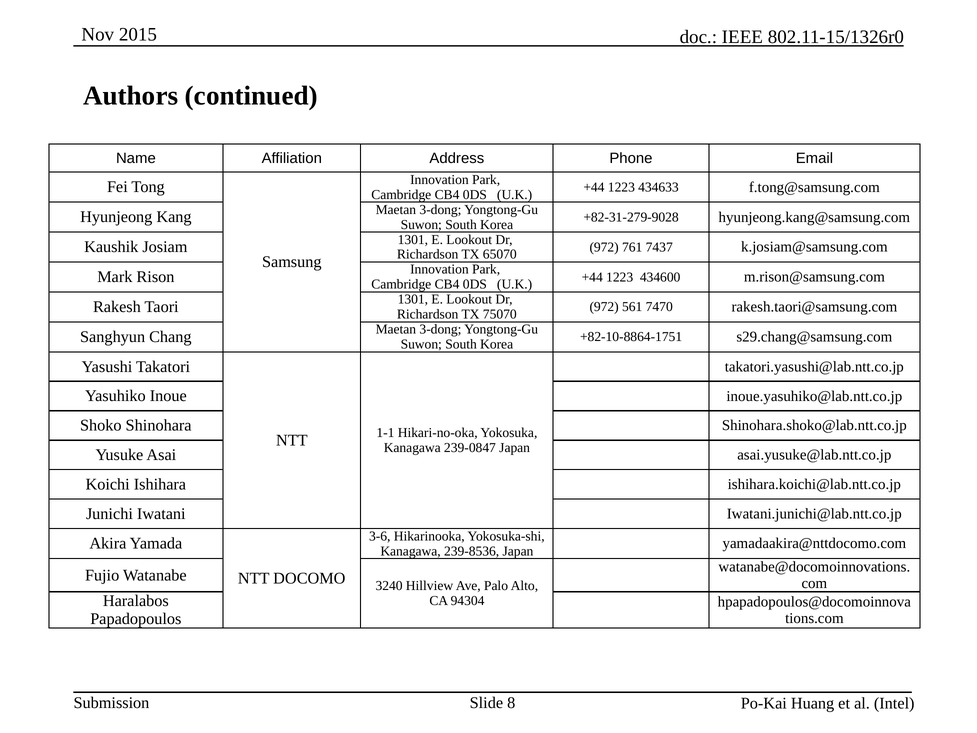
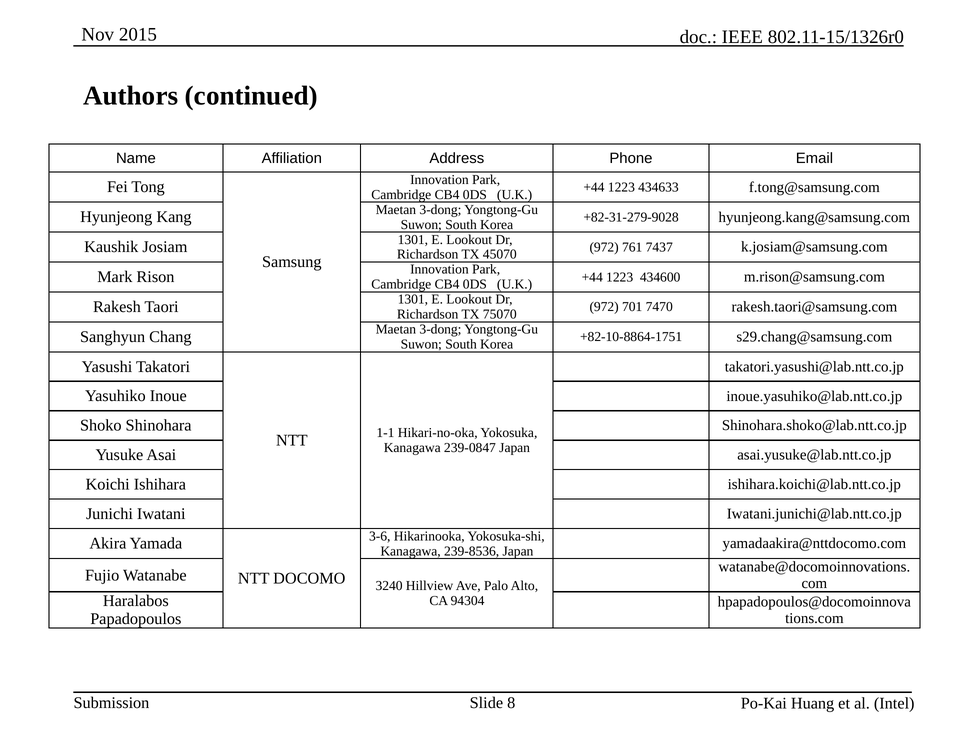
65070: 65070 -> 45070
561: 561 -> 701
